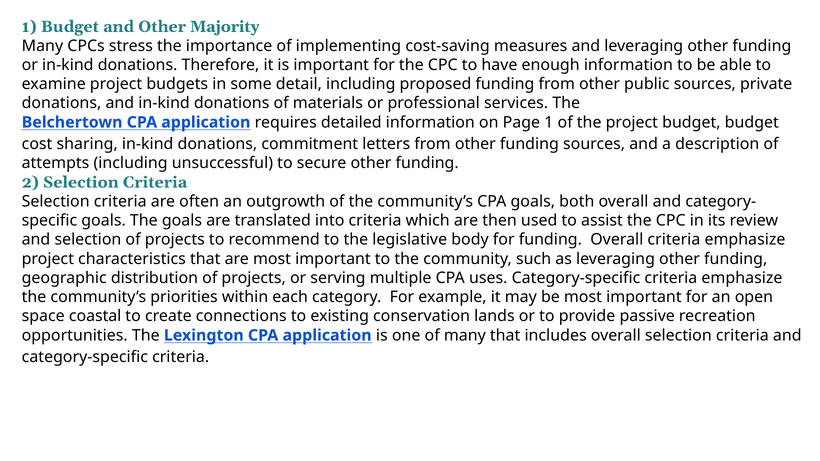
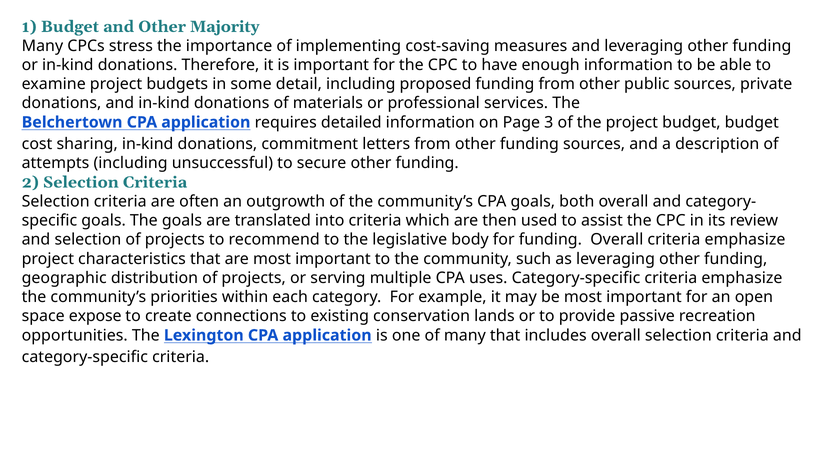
Page 1: 1 -> 3
coastal: coastal -> expose
